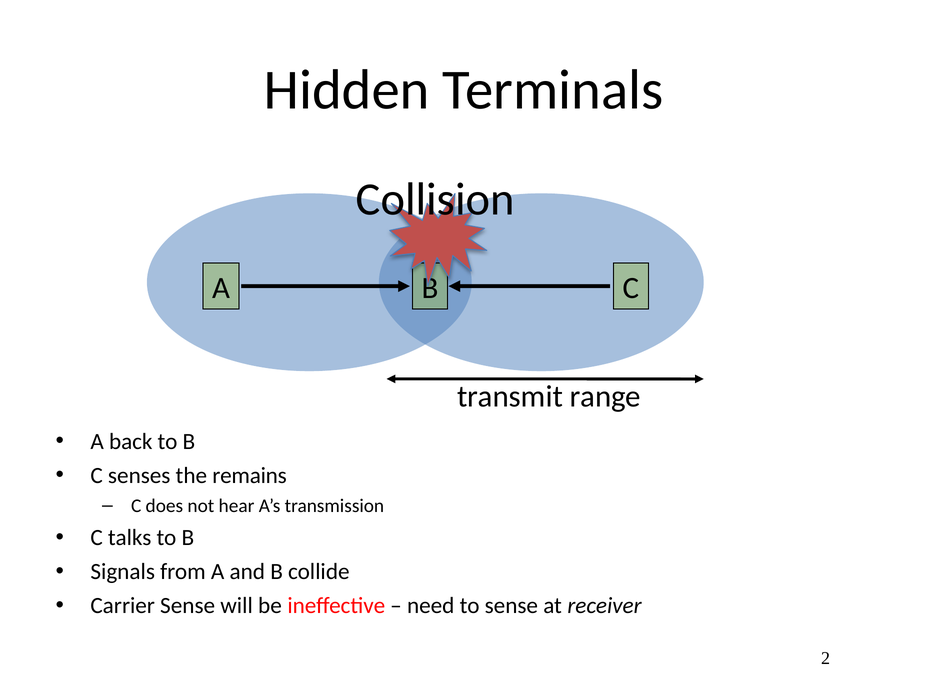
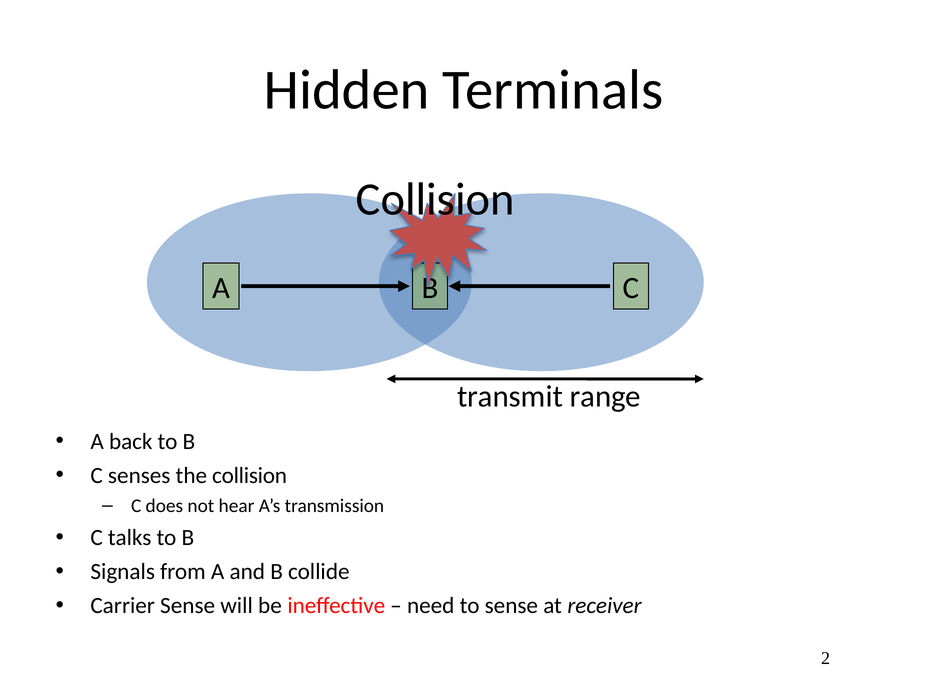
the remains: remains -> collision
